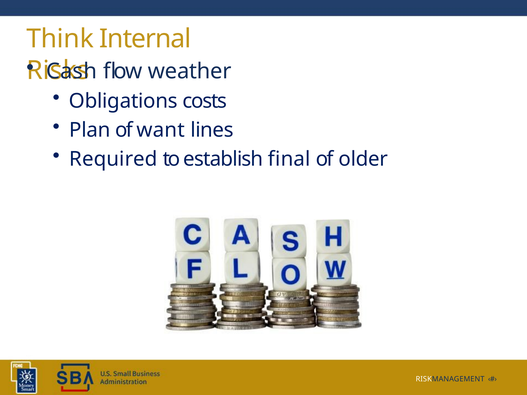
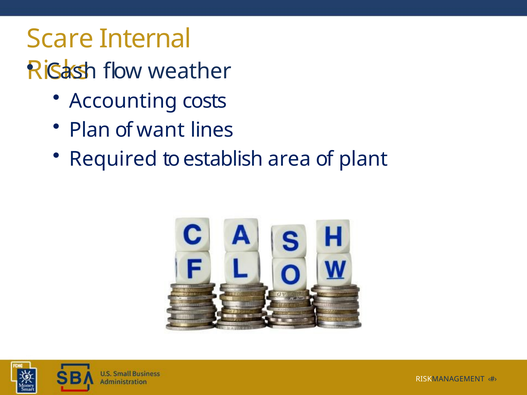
Think: Think -> Scare
Obligations: Obligations -> Accounting
final: final -> area
older: older -> plant
